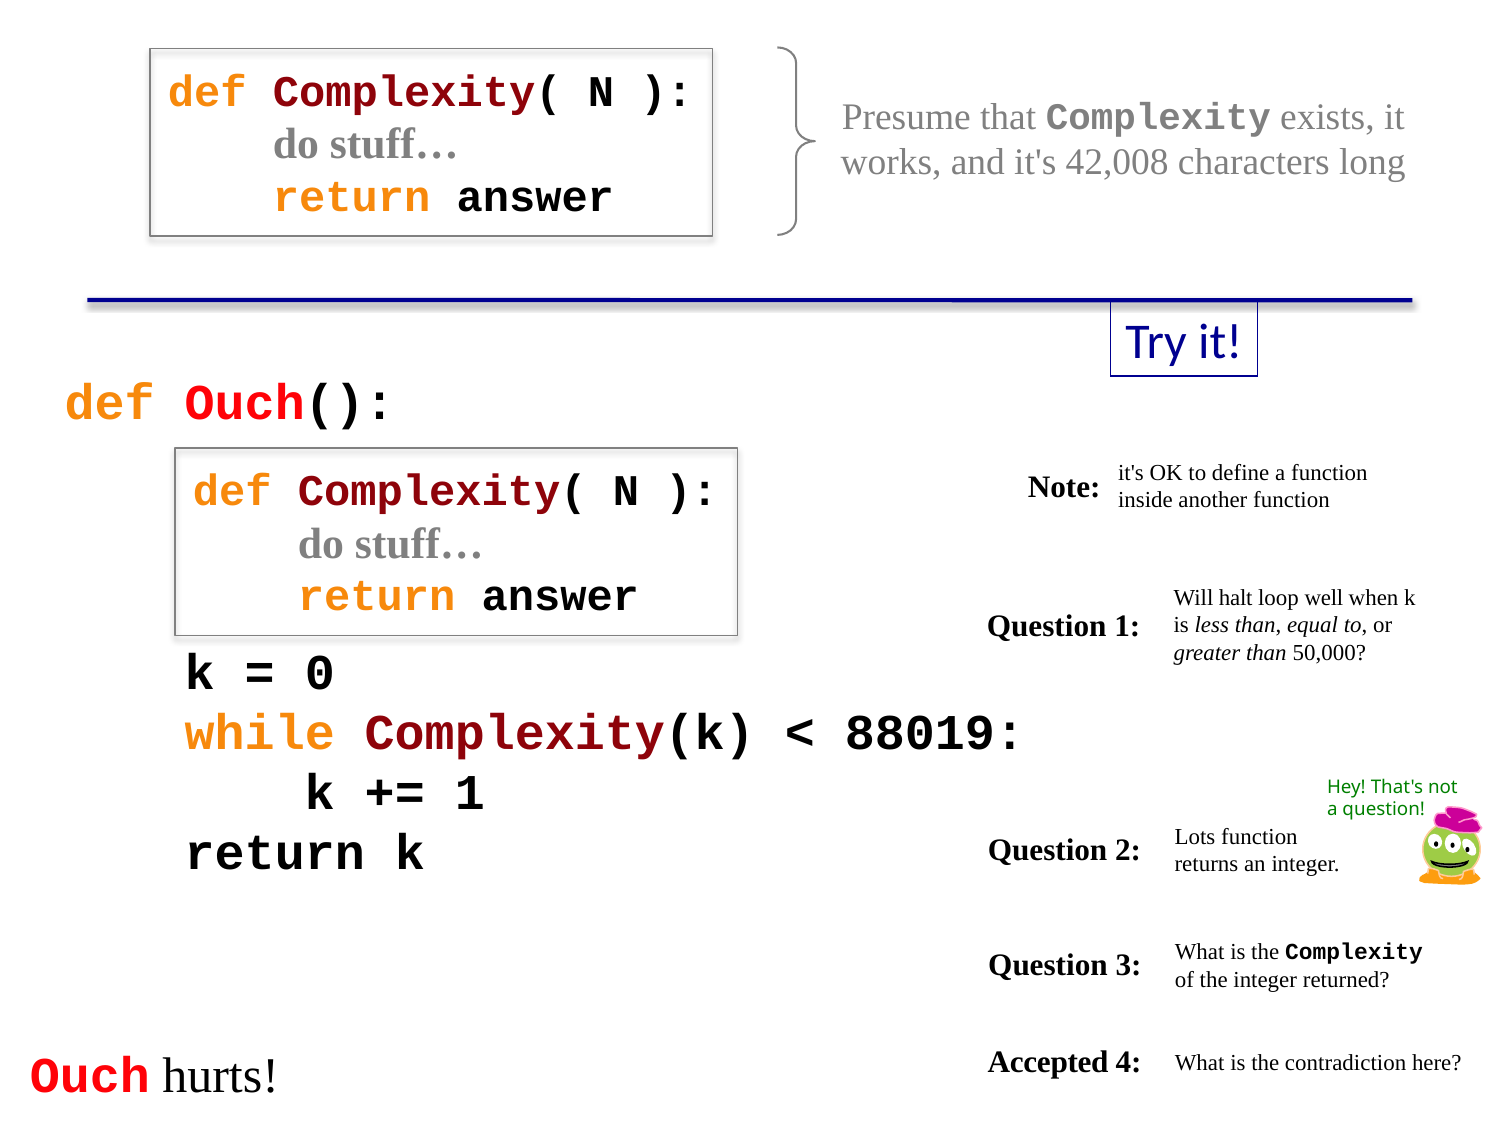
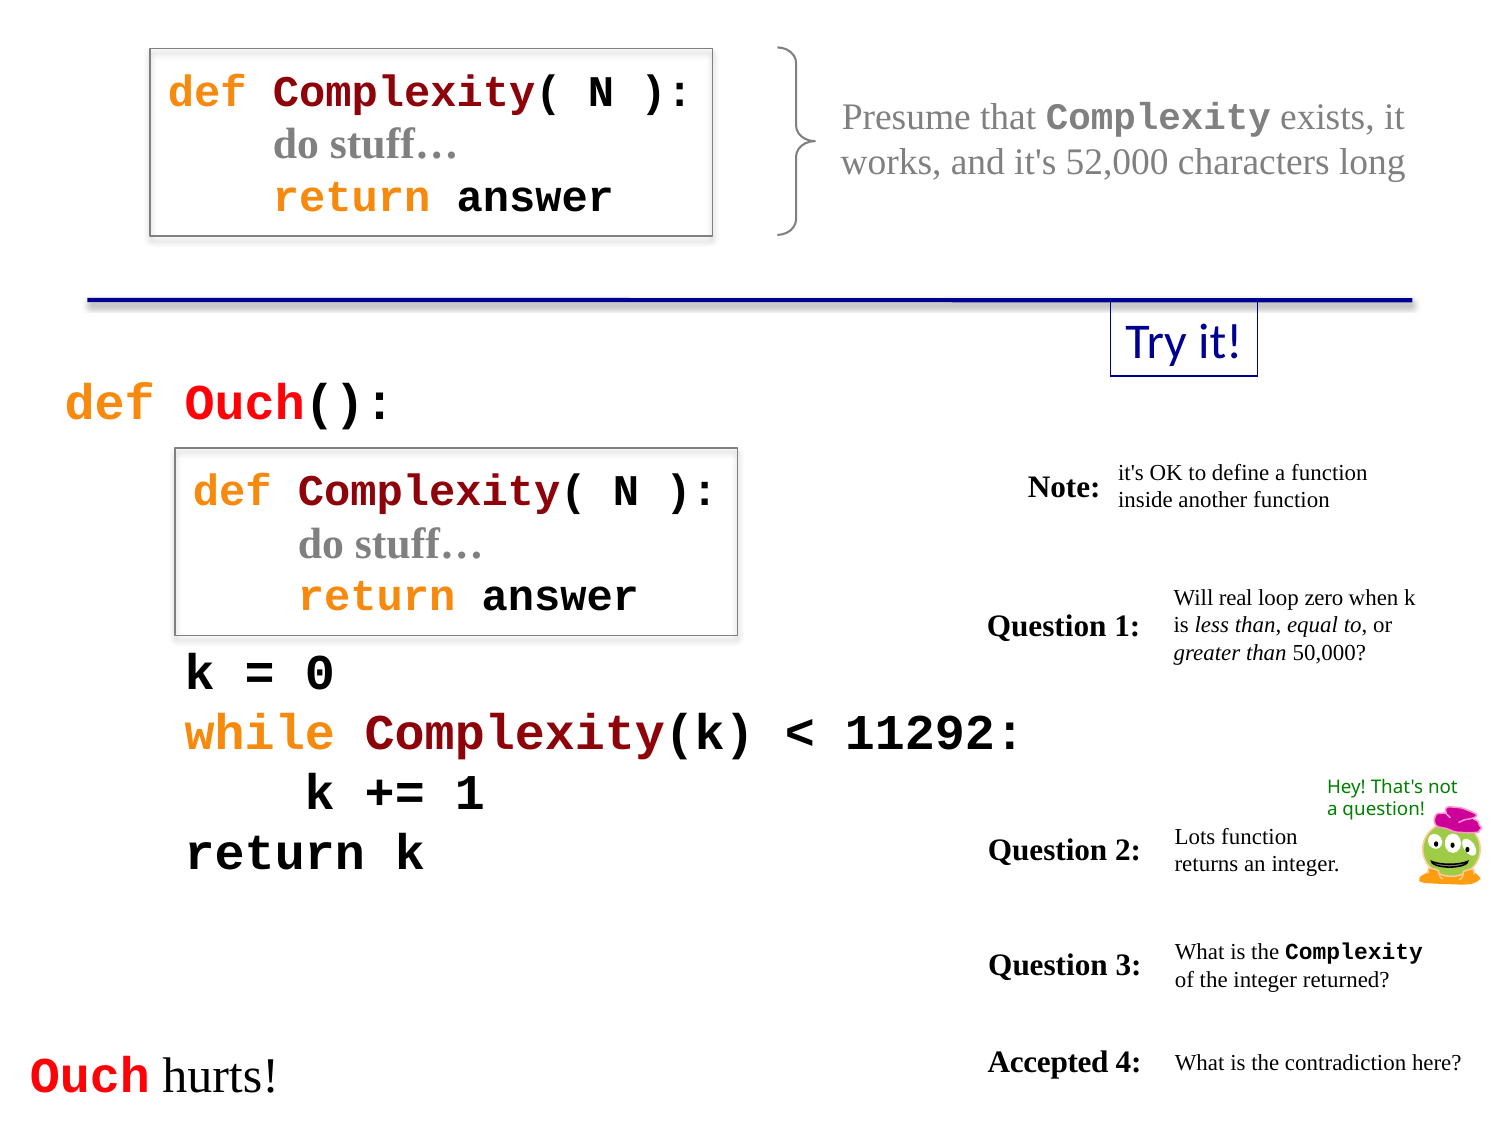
42,008: 42,008 -> 52,000
halt: halt -> real
well: well -> zero
88019: 88019 -> 11292
